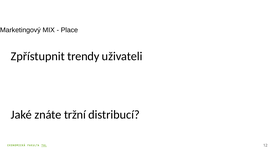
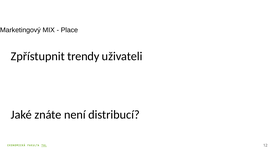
tržní: tržní -> není
